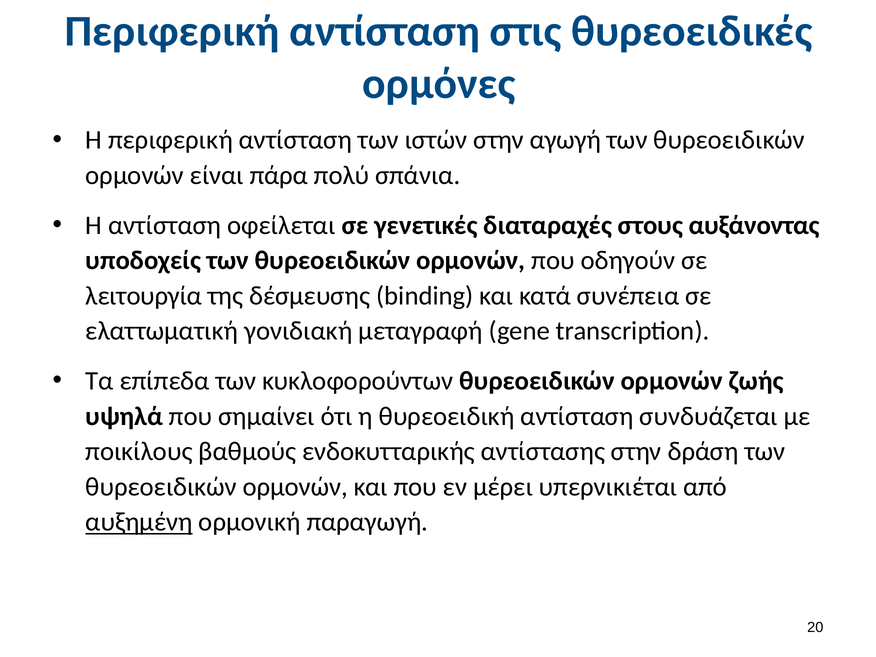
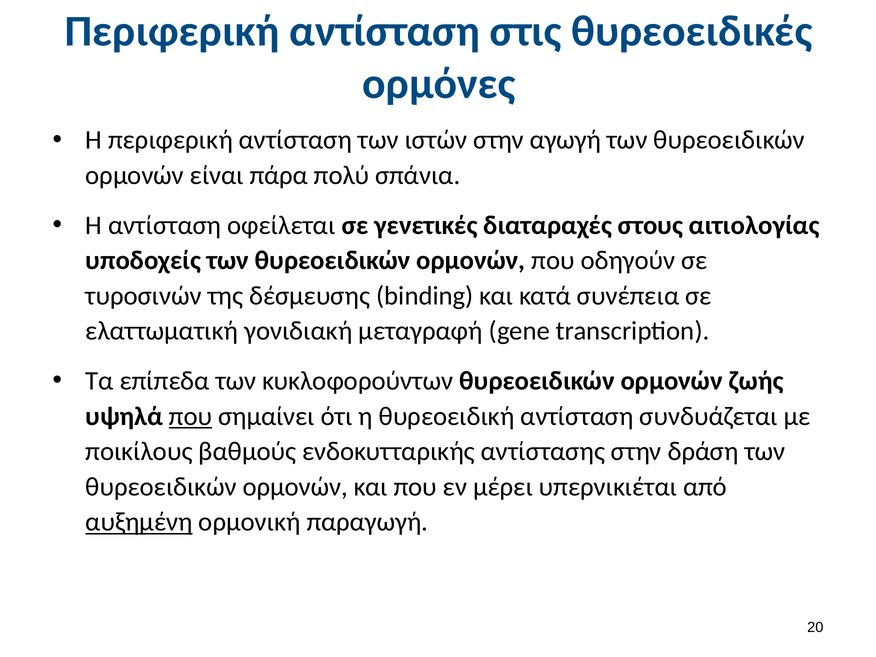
αυξάνοντας: αυξάνοντας -> αιτιολογίας
λειτουργία: λειτουργία -> τυροσινών
που at (190, 416) underline: none -> present
